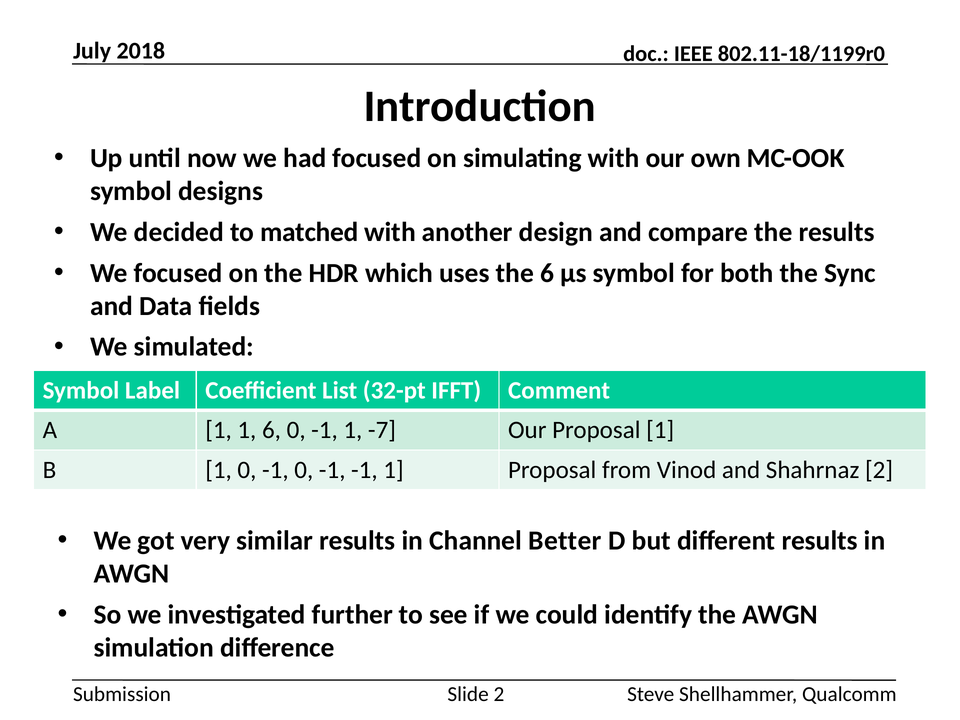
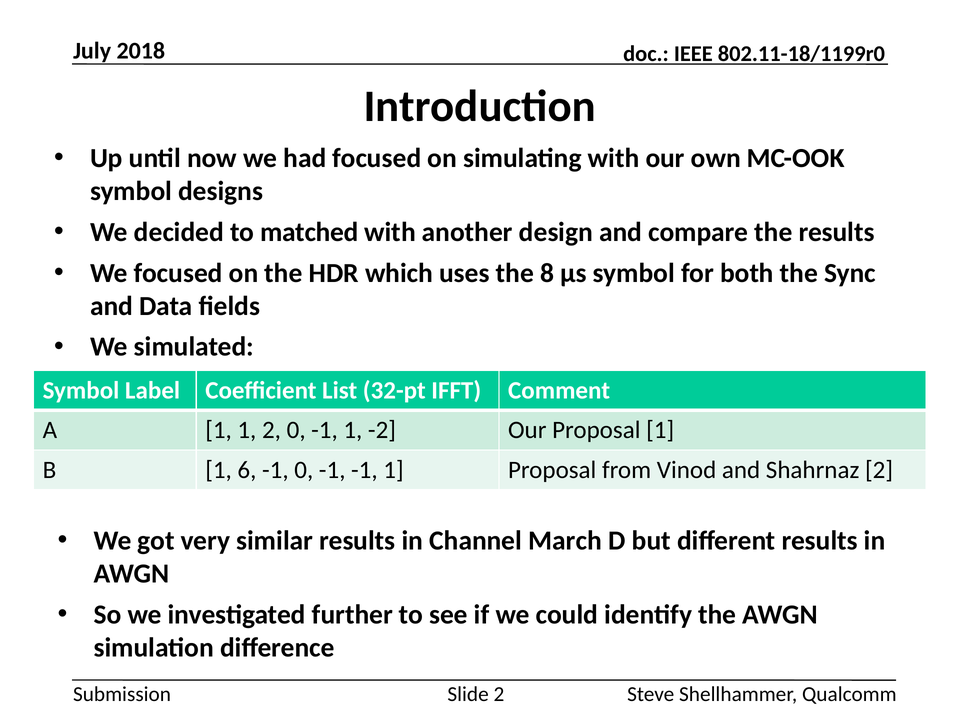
the 6: 6 -> 8
1 6: 6 -> 2
-7: -7 -> -2
1 0: 0 -> 6
Better: Better -> March
